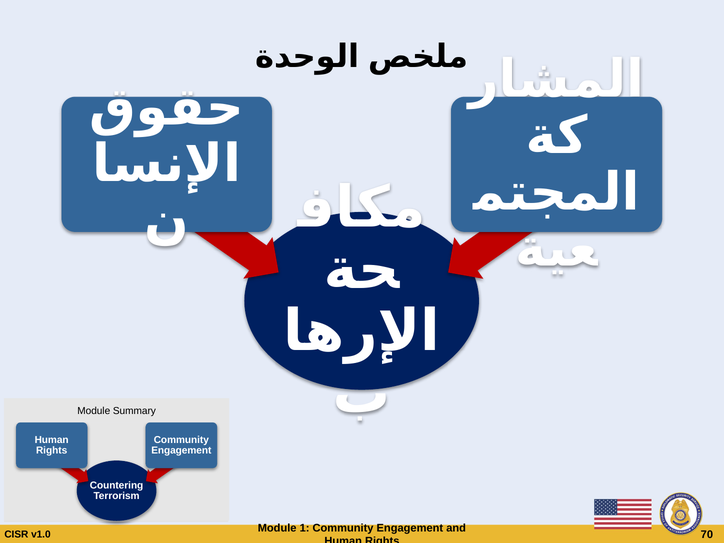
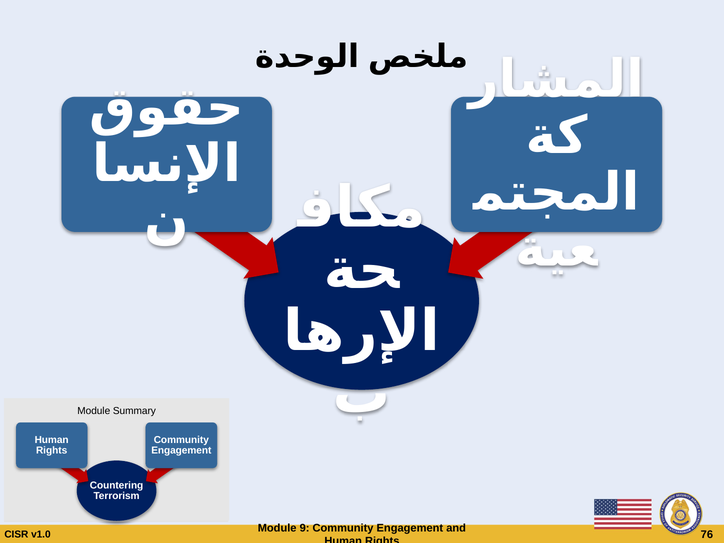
1: 1 -> 9
70: 70 -> 76
